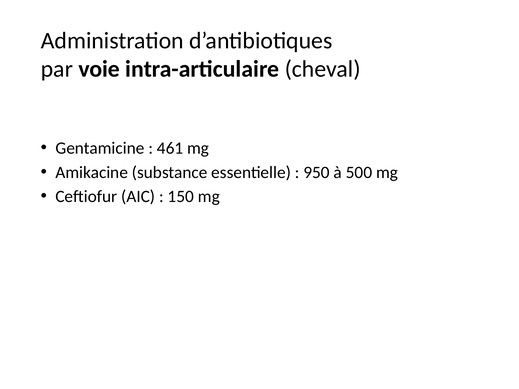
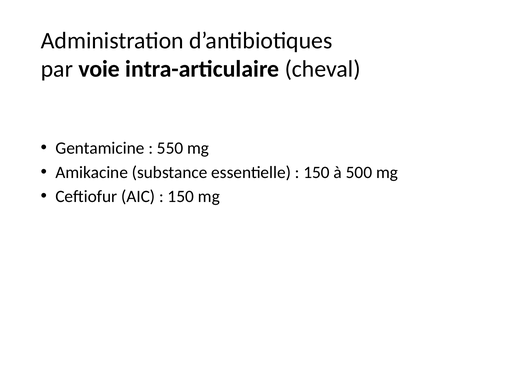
461: 461 -> 550
950 at (317, 172): 950 -> 150
